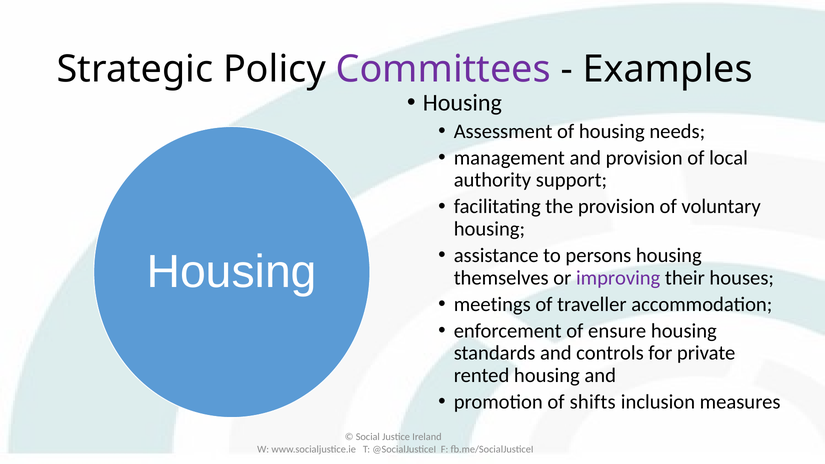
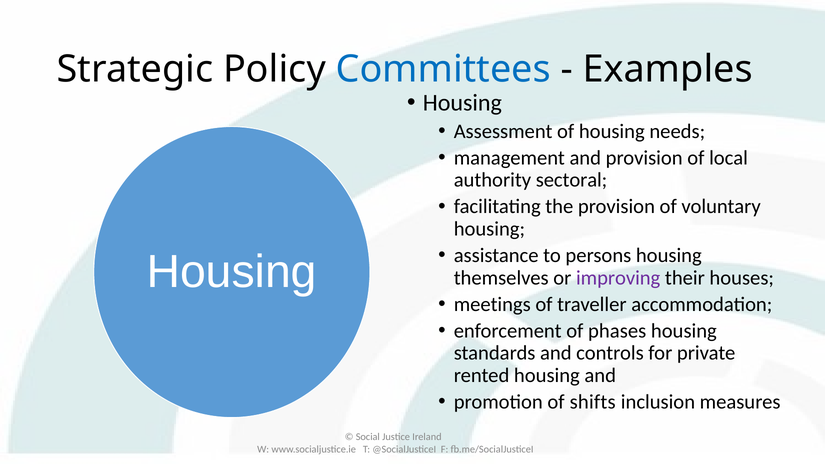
Committees colour: purple -> blue
support: support -> sectoral
ensure: ensure -> phases
